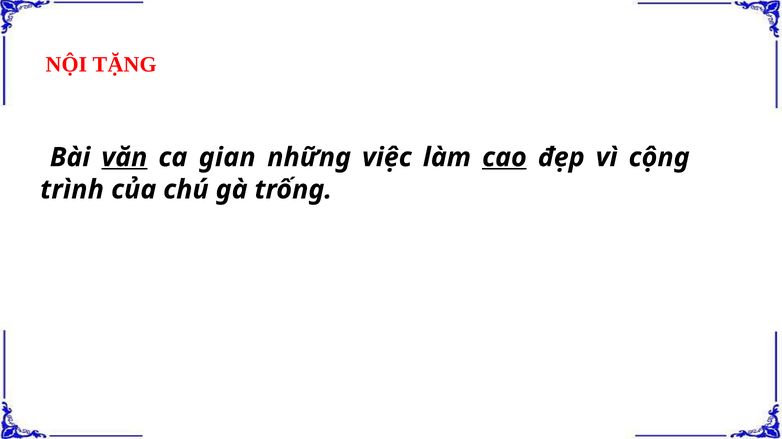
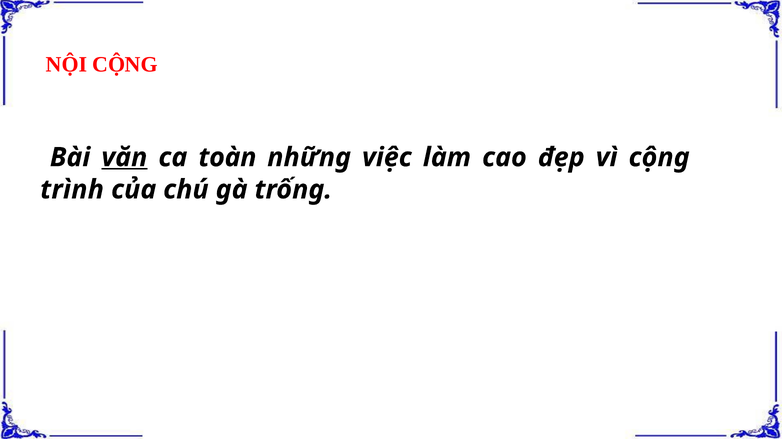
NỘI TẶNG: TẶNG -> CỘNG
gian: gian -> toàn
cao underline: present -> none
